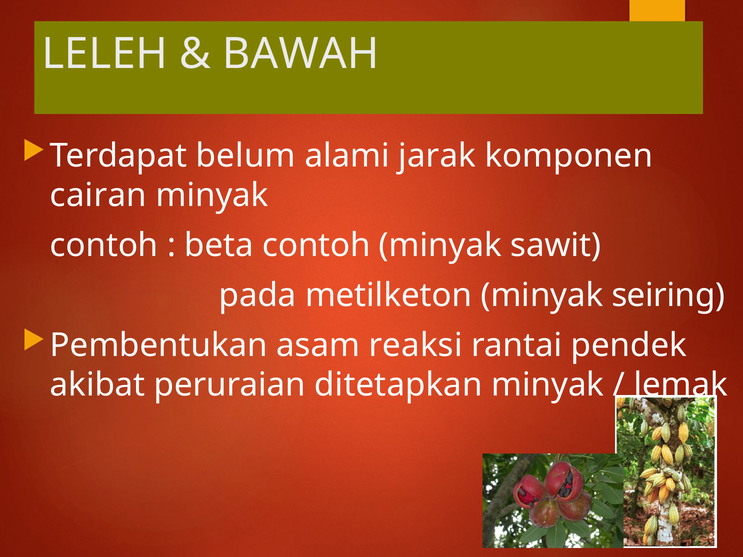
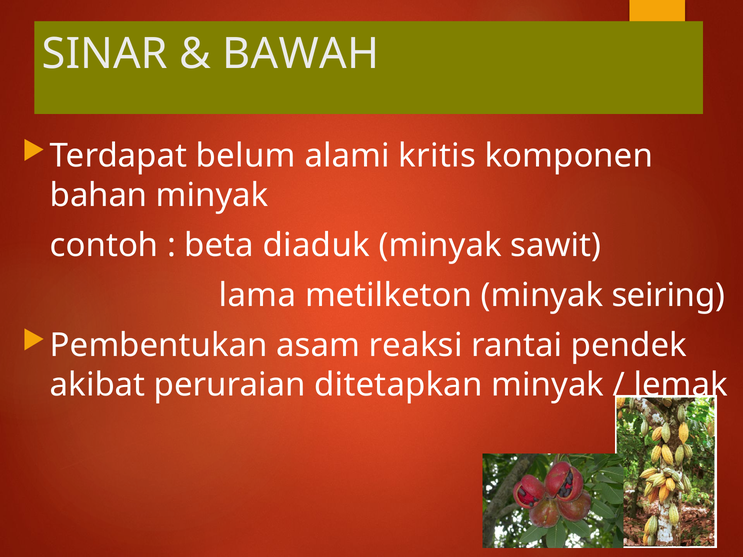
LELEH: LELEH -> SINAR
jarak: jarak -> kritis
cairan: cairan -> bahan
beta contoh: contoh -> diaduk
pada: pada -> lama
